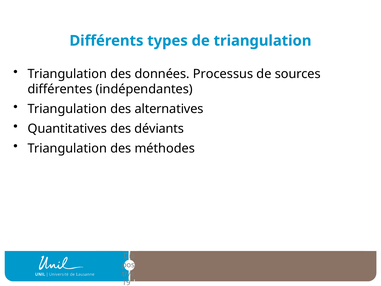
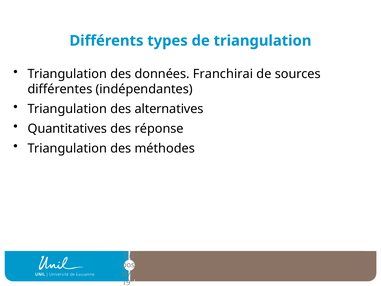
Processus: Processus -> Franchirai
déviants: déviants -> réponse
